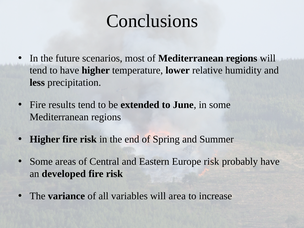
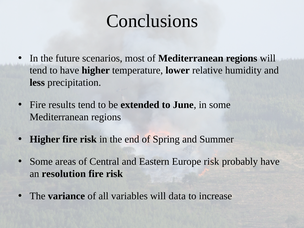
developed: developed -> resolution
area: area -> data
